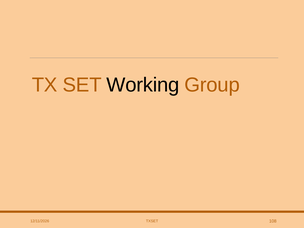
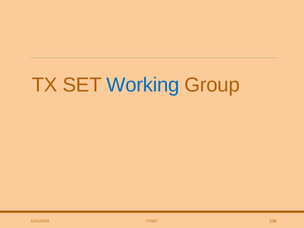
Working colour: black -> blue
